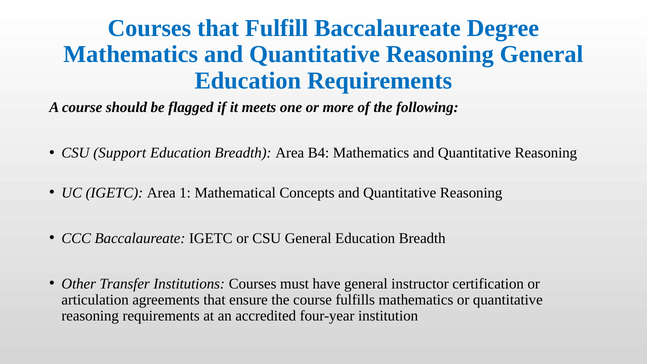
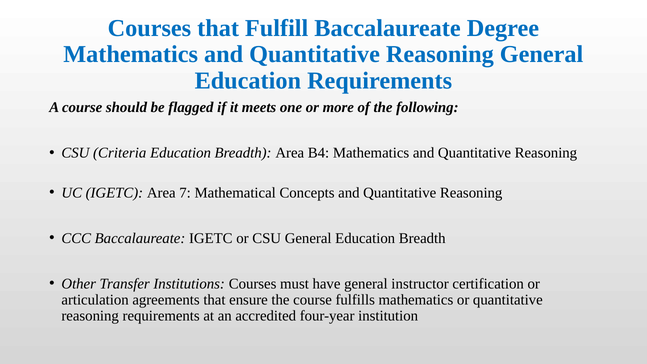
Support: Support -> Criteria
1: 1 -> 7
